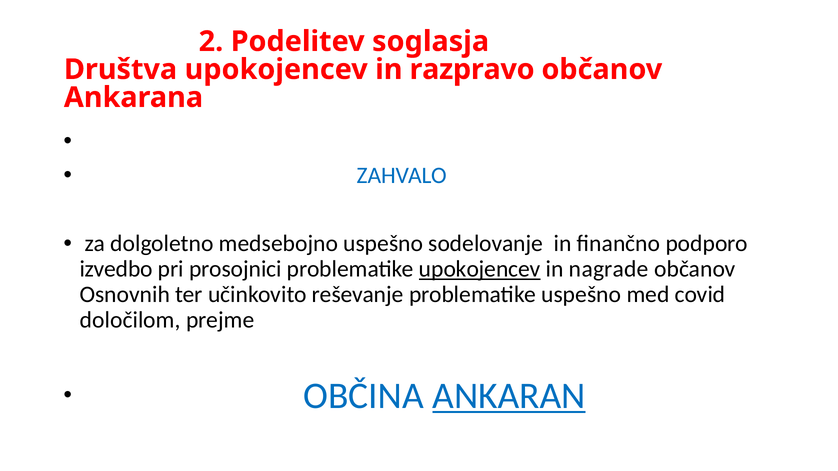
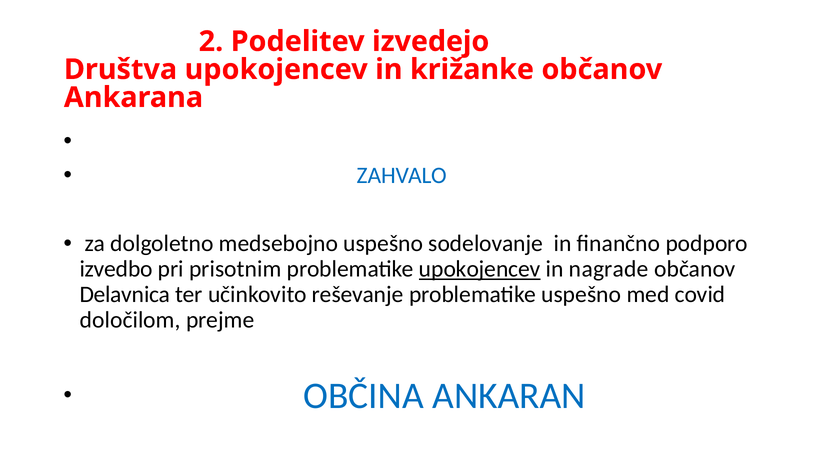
soglasja: soglasja -> izvedejo
razpravo: razpravo -> križanke
prosojnici: prosojnici -> prisotnim
Osnovnih: Osnovnih -> Delavnica
ANKARAN underline: present -> none
